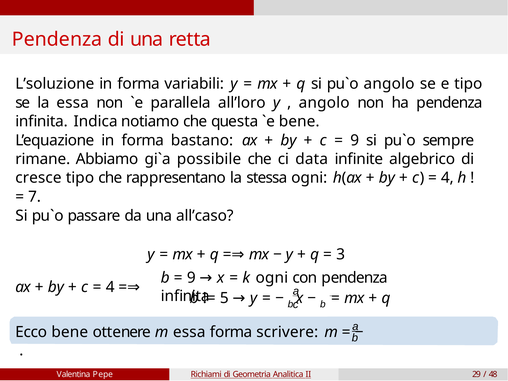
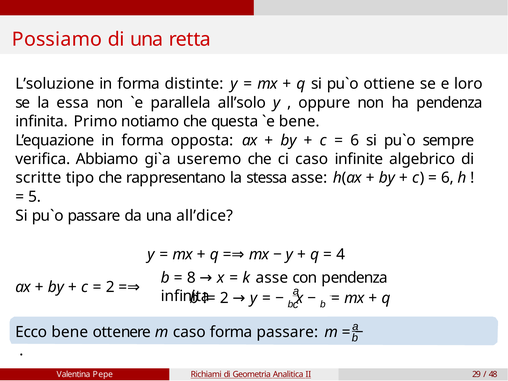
Pendenza at (57, 39): Pendenza -> Possiamo
variabili: variabili -> distinte
angolo at (389, 84): angolo -> ottiene
e tipo: tipo -> loro
all’loro: all’loro -> all’solo
angolo at (324, 103): angolo -> oppure
Indica: Indica -> Primo
bastano: bastano -> opposta
9 at (355, 140): 9 -> 6
rimane: rimane -> verifica
possibile: possibile -> useremo
ci data: data -> caso
cresce: cresce -> scritte
stessa ogni: ogni -> asse
4 at (447, 178): 4 -> 6
7: 7 -> 5
all’caso: all’caso -> all’dice
3: 3 -> 4
4 at (110, 287): 4 -> 2
9 at (191, 278): 9 -> 8
k ogni: ogni -> asse
5 at (224, 298): 5 -> 2
m essa: essa -> caso
forma scrivere: scrivere -> passare
